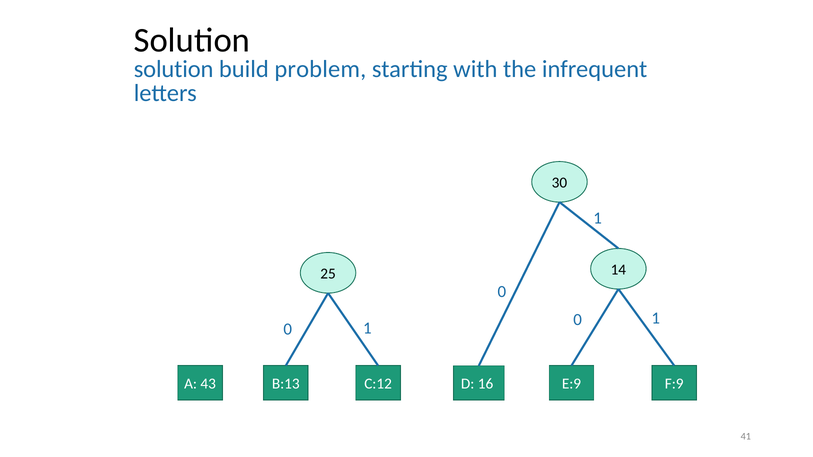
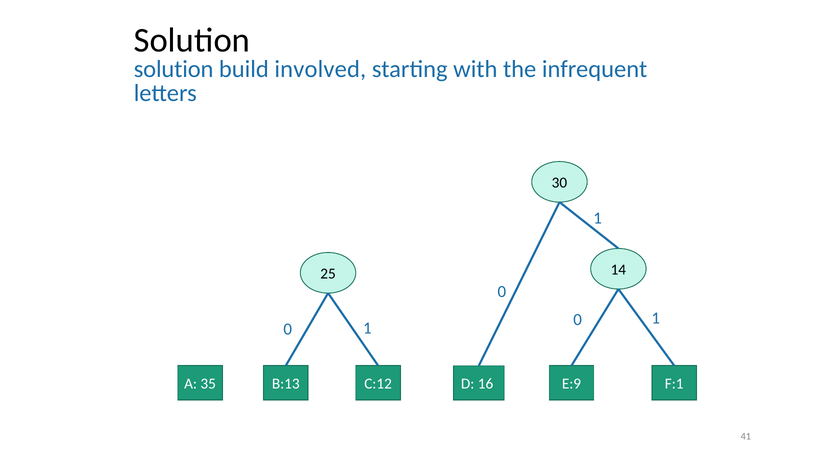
problem: problem -> involved
43: 43 -> 35
F:9: F:9 -> F:1
